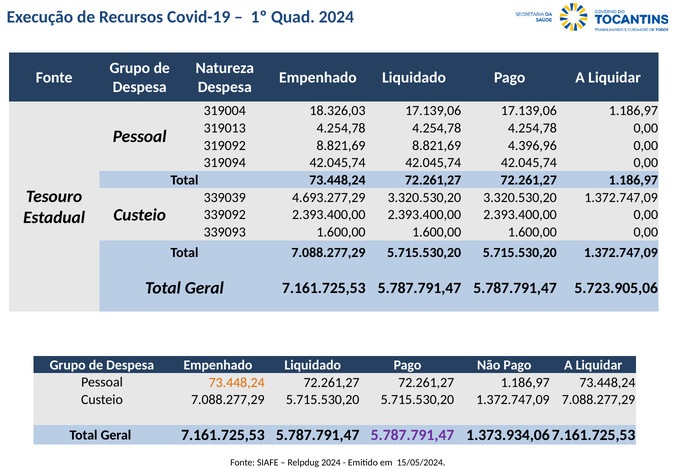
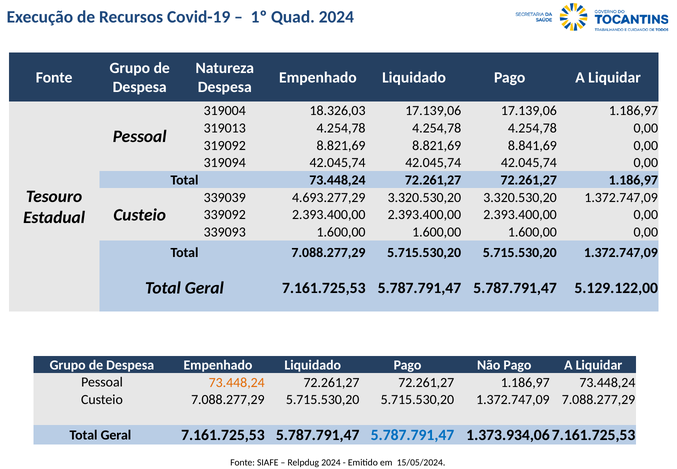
4.396,96: 4.396,96 -> 8.841,69
5.723.905,06: 5.723.905,06 -> 5.129.122,00
5.787.791,47 at (412, 435) colour: purple -> blue
